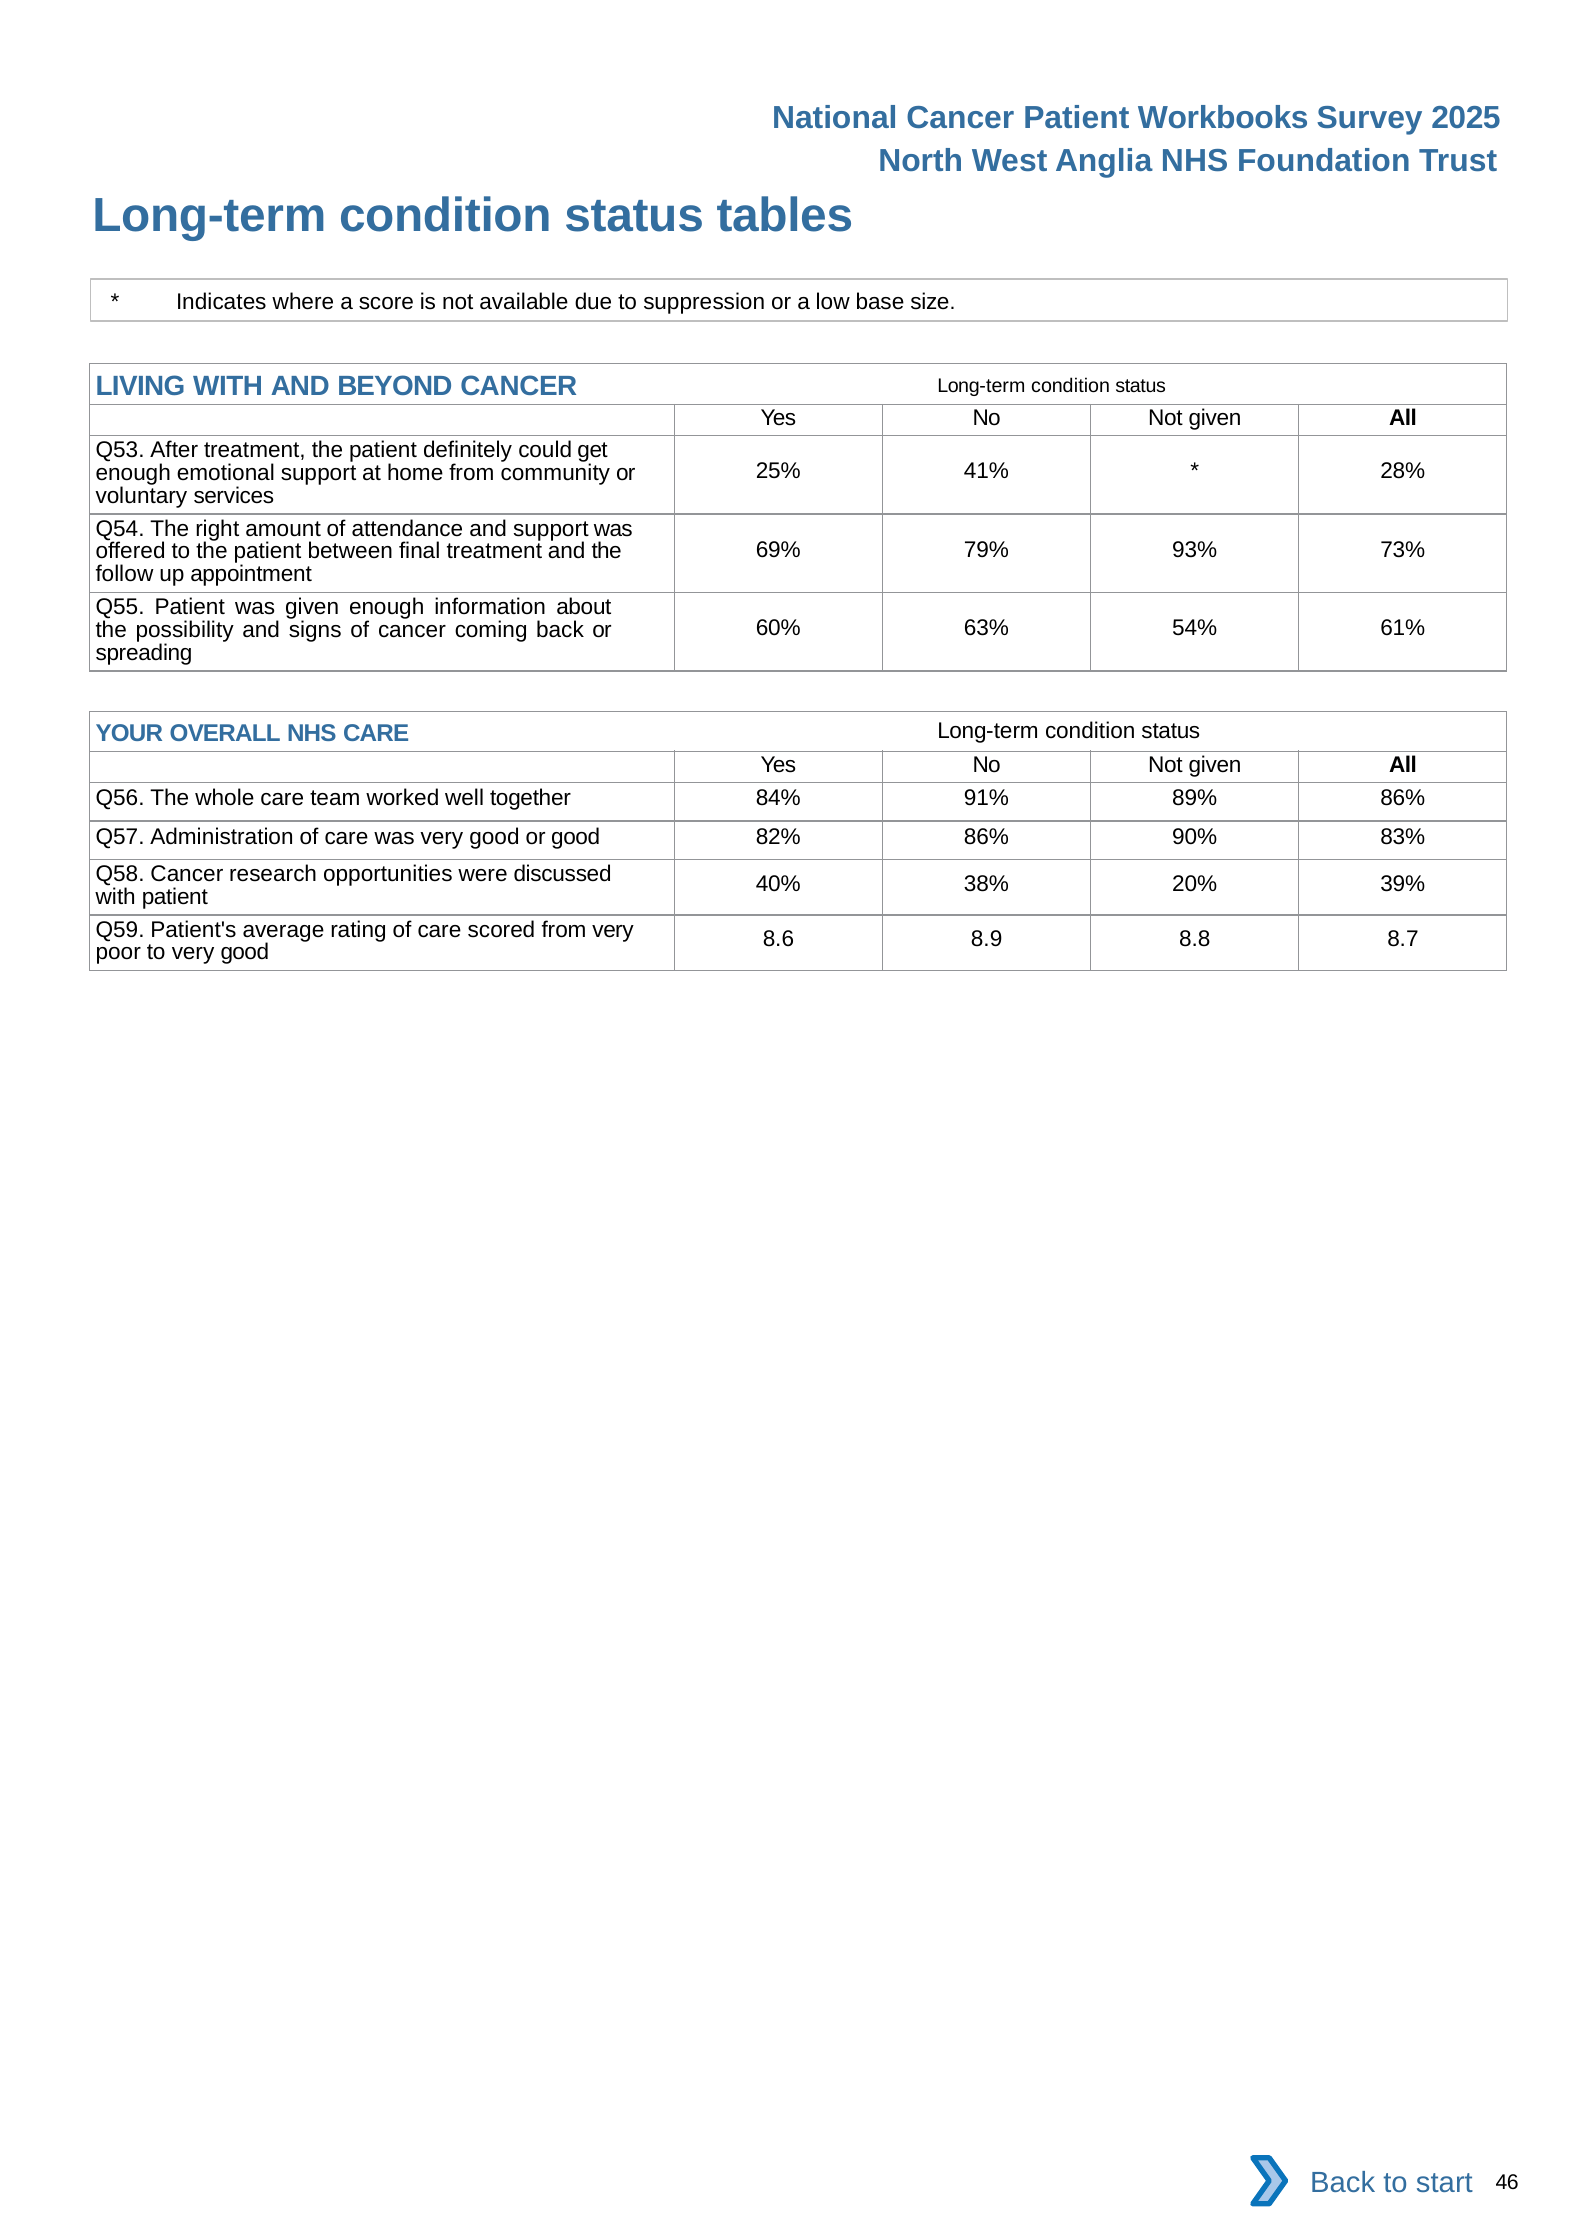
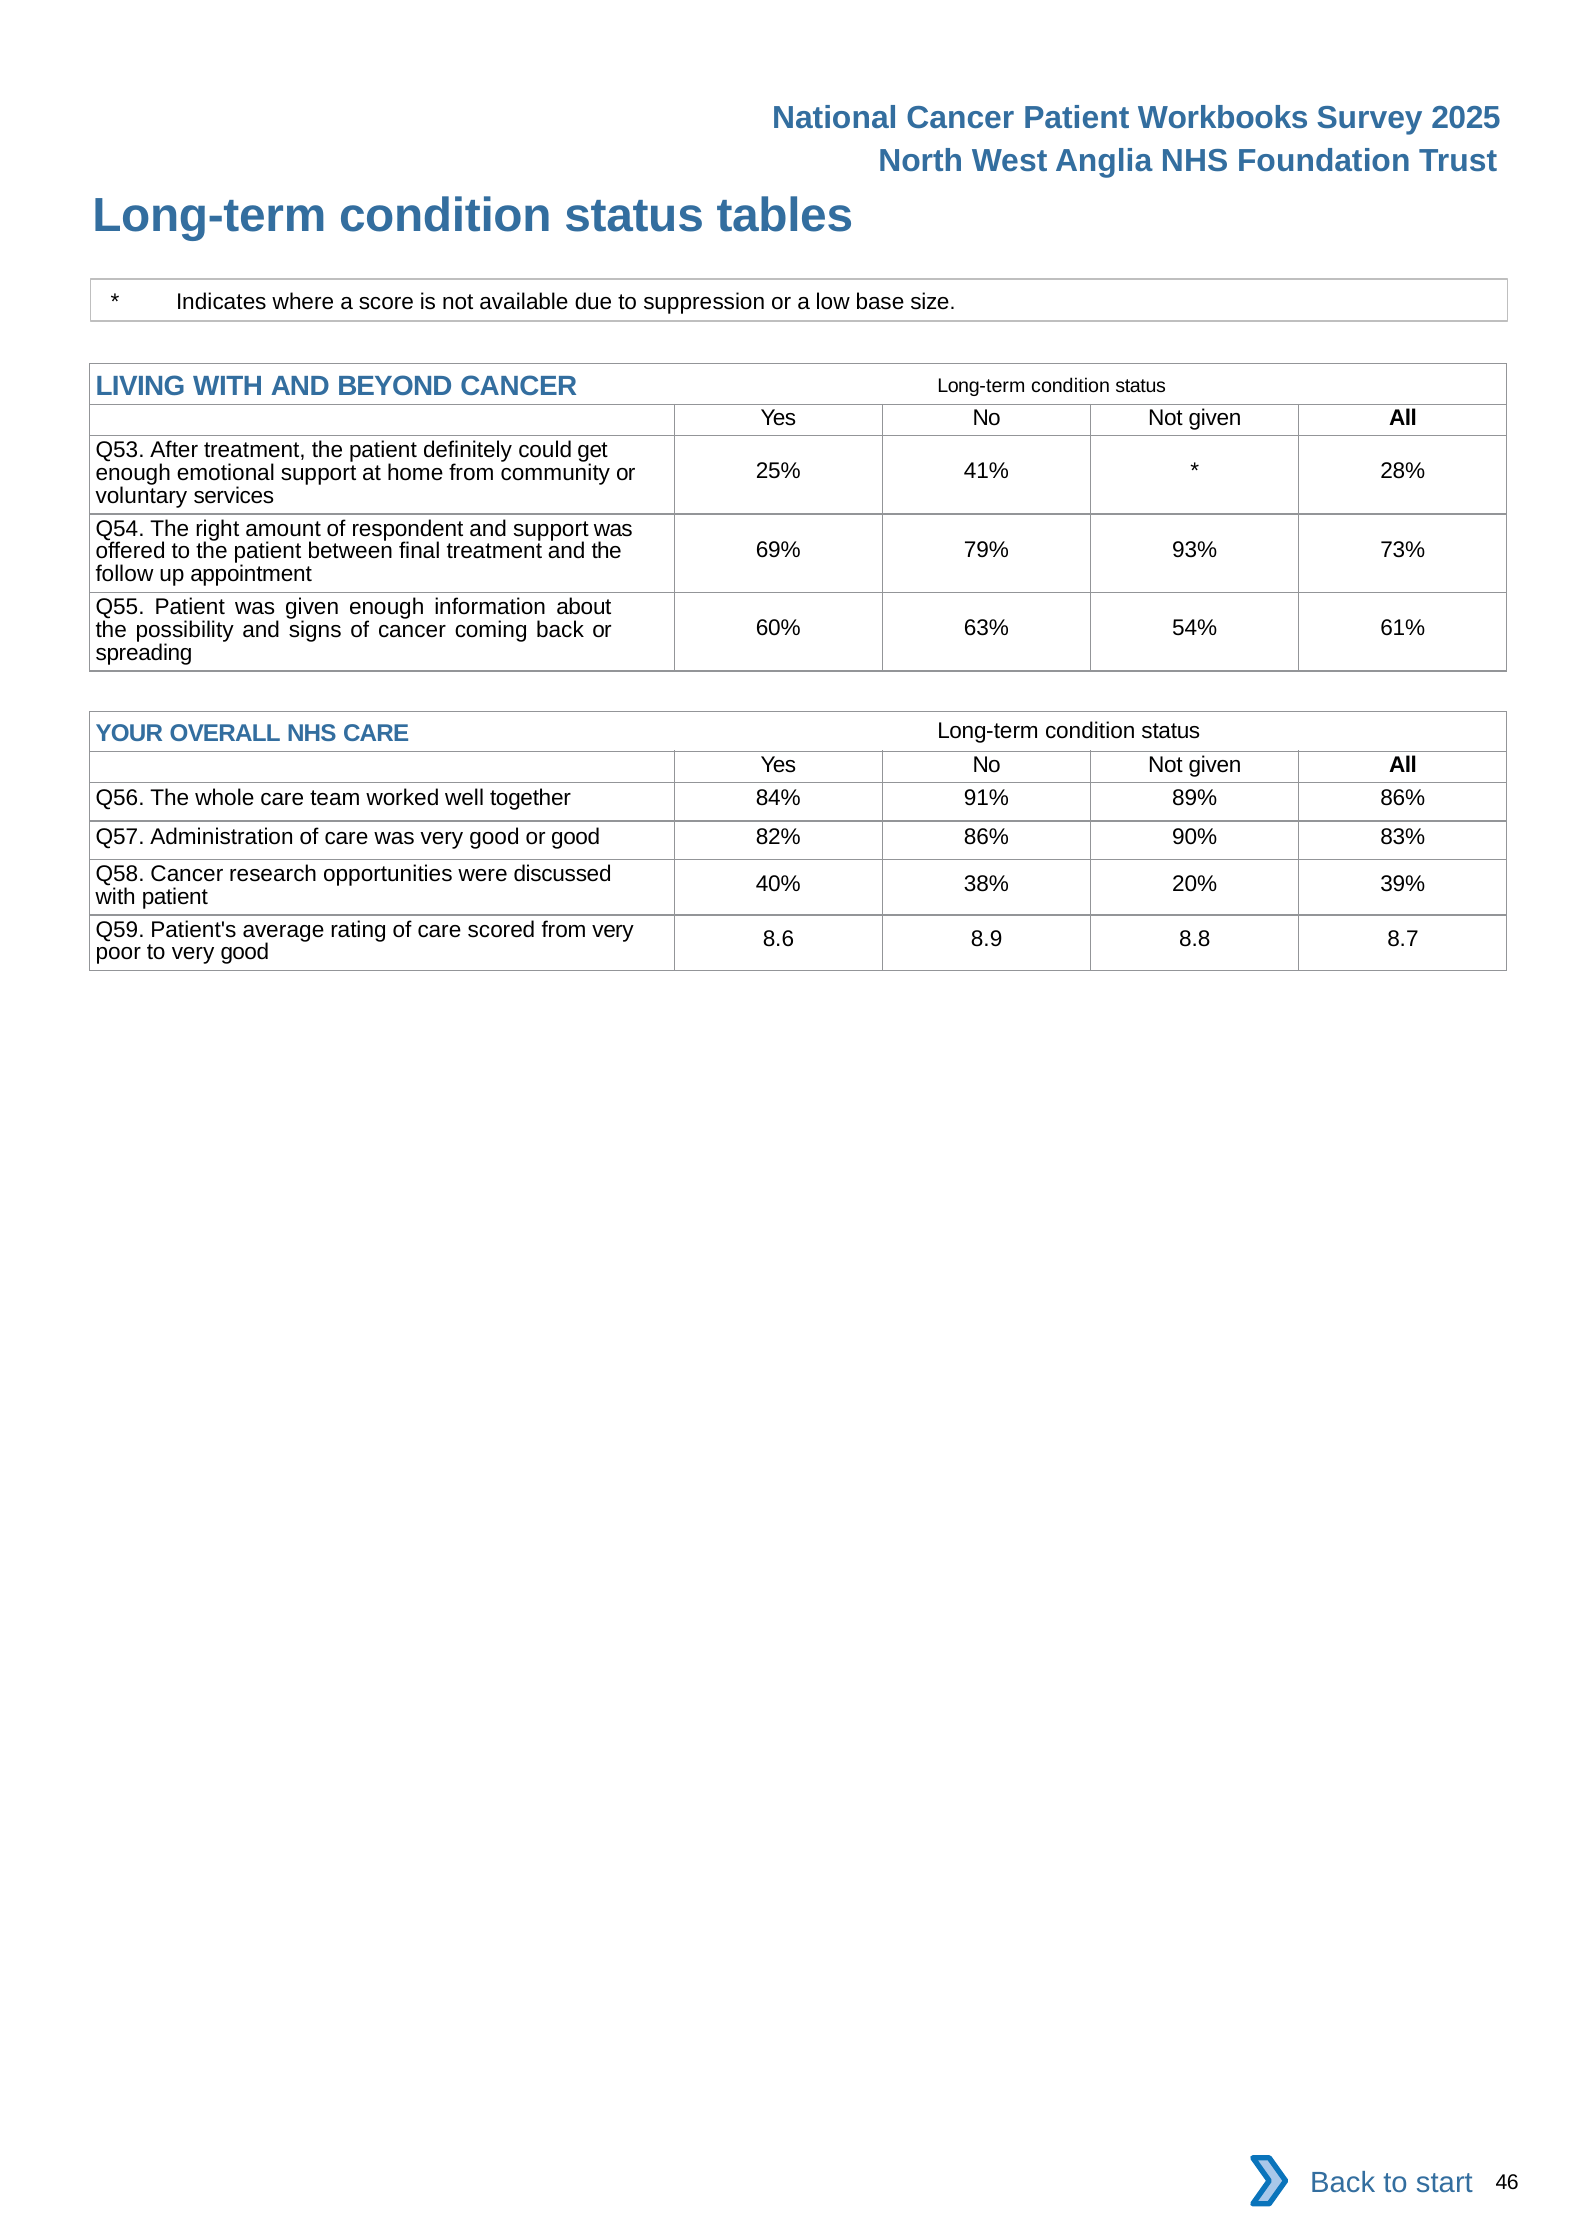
attendance: attendance -> respondent
